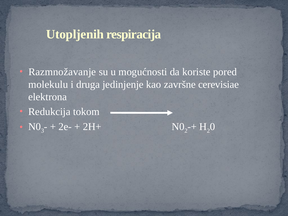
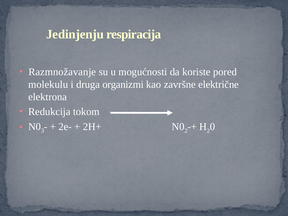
Utopljenih: Utopljenih -> Jedinjenju
jedinjenje: jedinjenje -> organizmi
cerevisiae: cerevisiae -> električne
